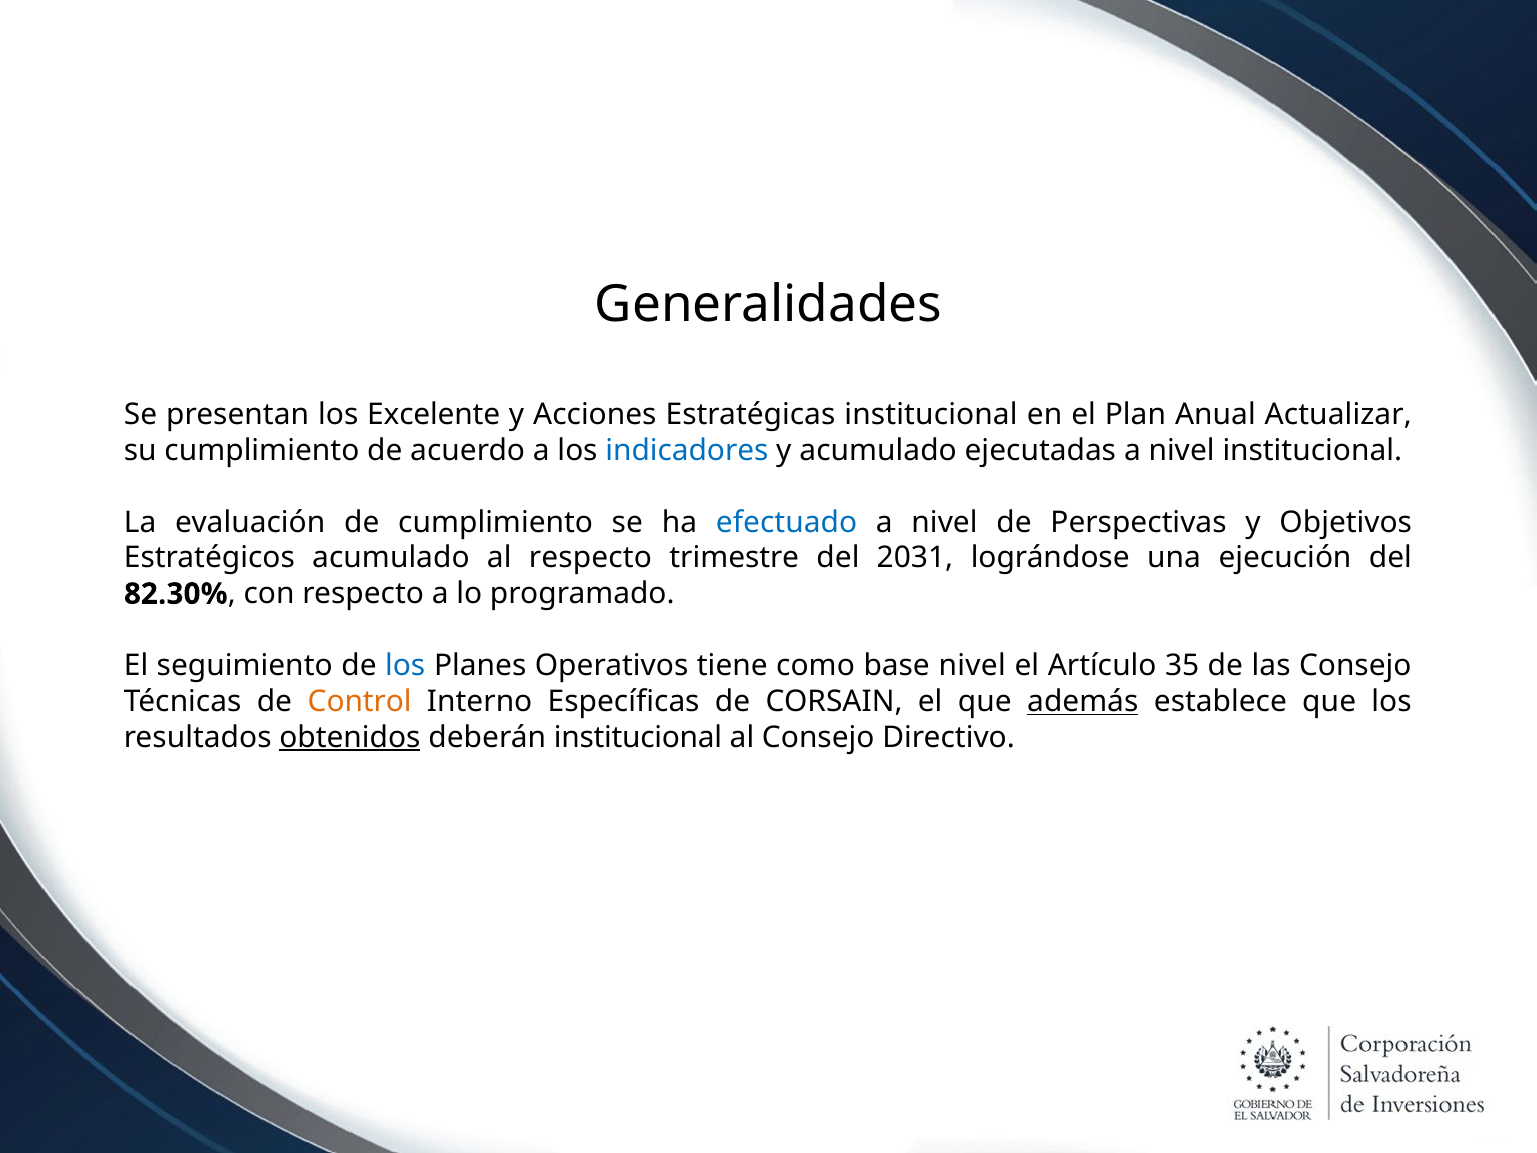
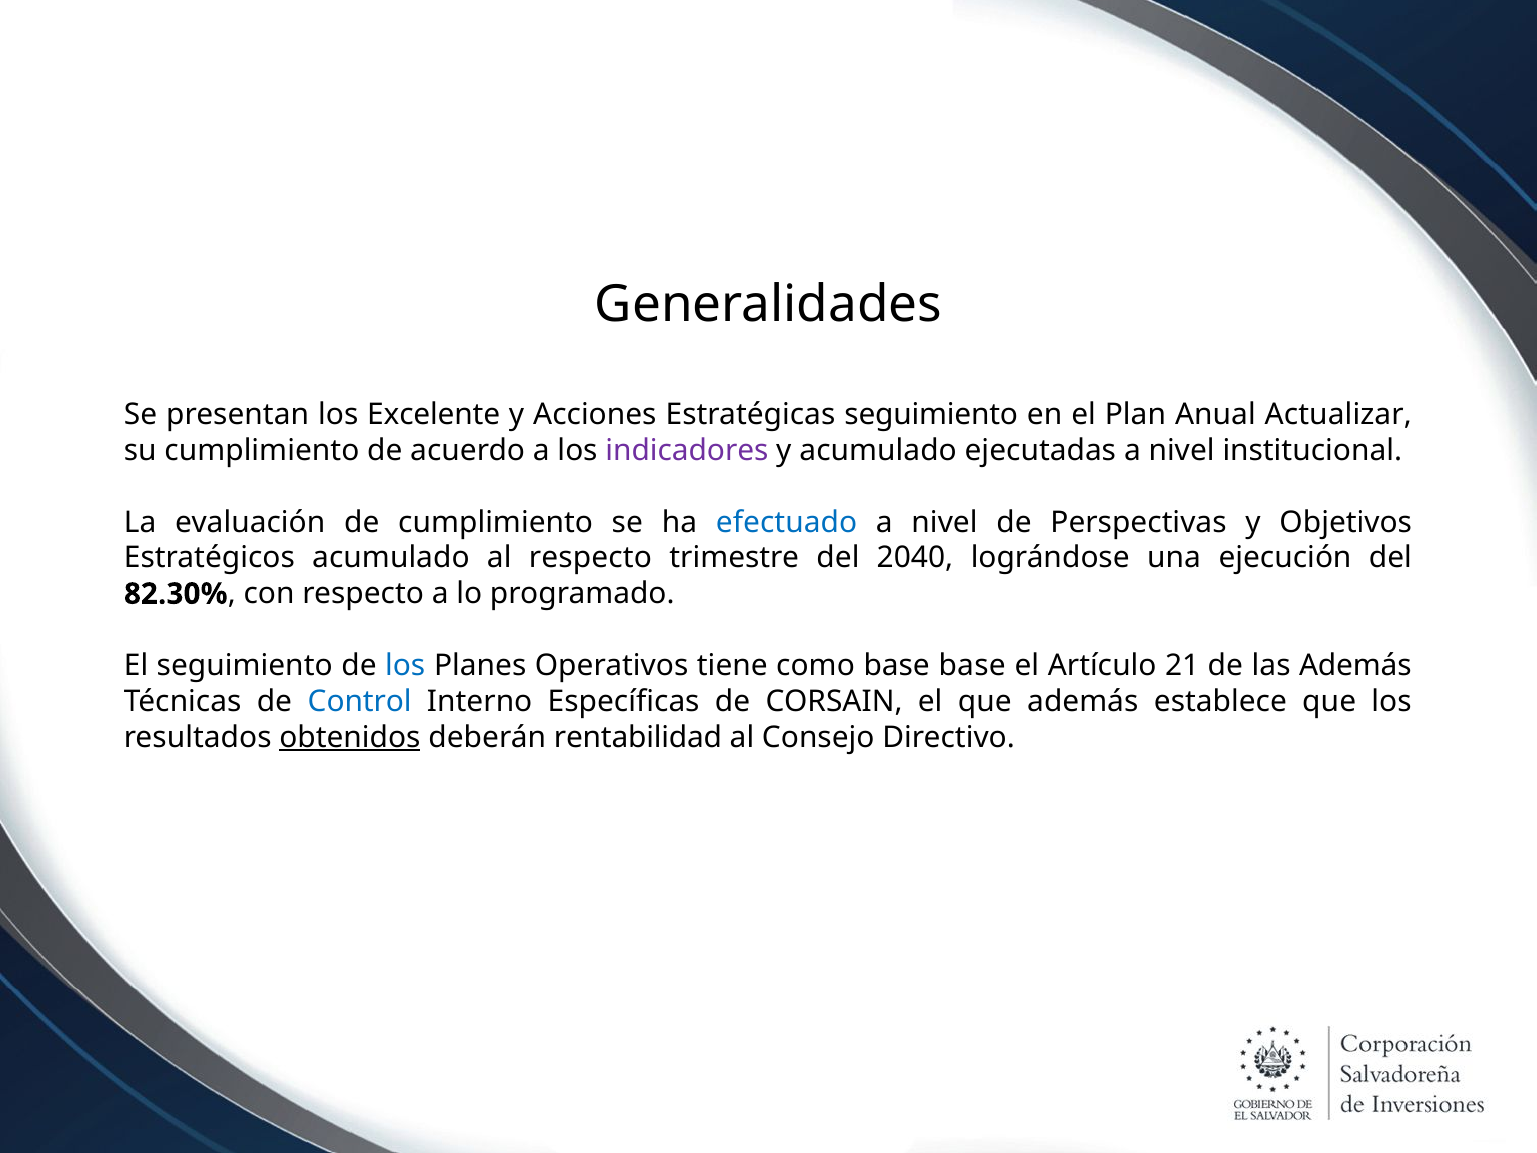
Estratégicas institucional: institucional -> seguimiento
indicadores colour: blue -> purple
2031: 2031 -> 2040
base nivel: nivel -> base
35: 35 -> 21
las Consejo: Consejo -> Además
Control colour: orange -> blue
además at (1083, 701) underline: present -> none
deberán institucional: institucional -> rentabilidad
